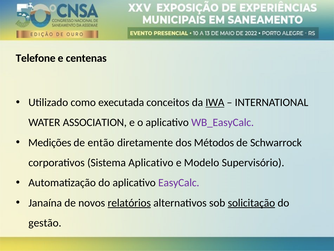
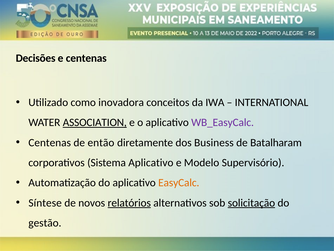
Telefone: Telefone -> Decisões
executada: executada -> inovadora
IWA underline: present -> none
ASSOCIATION underline: none -> present
Medições at (50, 142): Medições -> Centenas
Métodos: Métodos -> Business
Schwarrock: Schwarrock -> Batalharam
EasyCalc colour: purple -> orange
Janaína: Janaína -> Síntese
